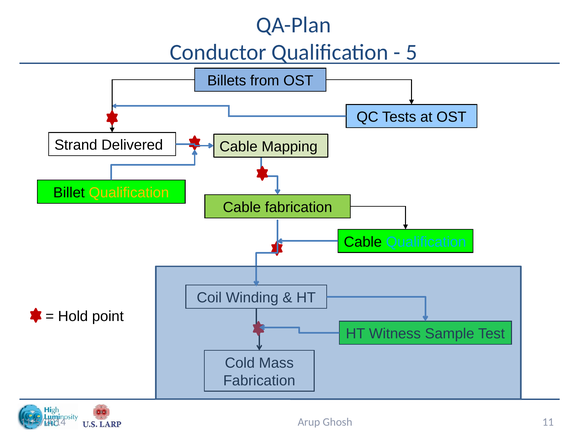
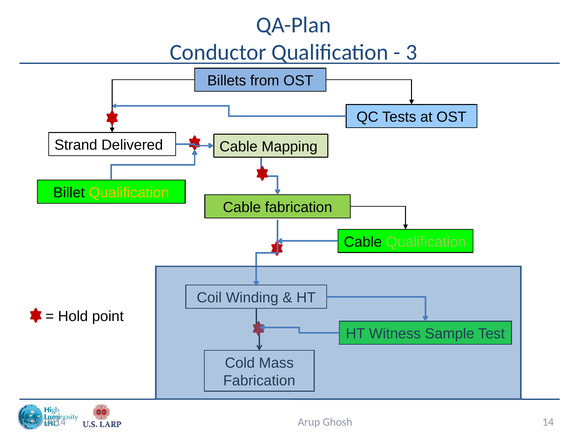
5: 5 -> 3
Qualification at (426, 242) colour: light blue -> light green
11: 11 -> 14
